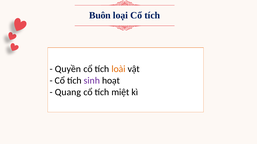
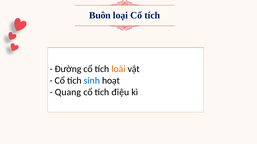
Quyền: Quyền -> Đường
sinh colour: purple -> blue
miệt: miệt -> điệu
